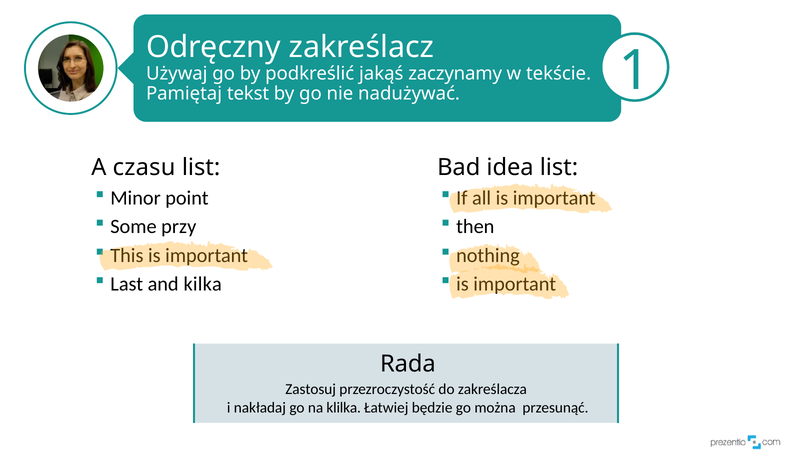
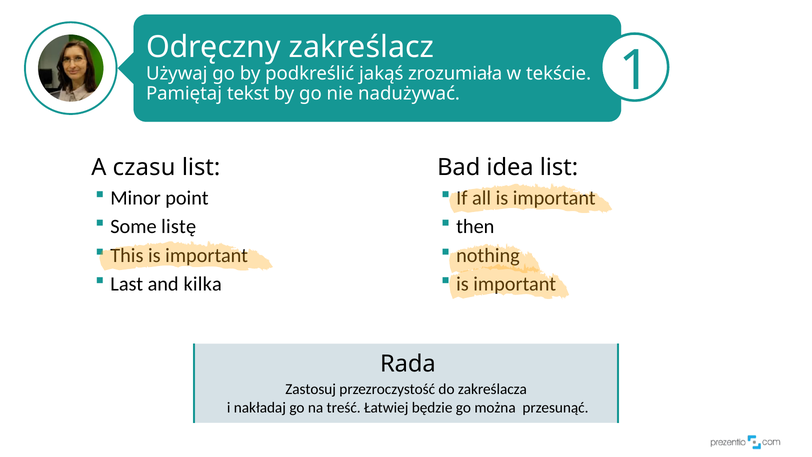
zaczynamy: zaczynamy -> zrozumiała
przy: przy -> listę
klilka: klilka -> treść
